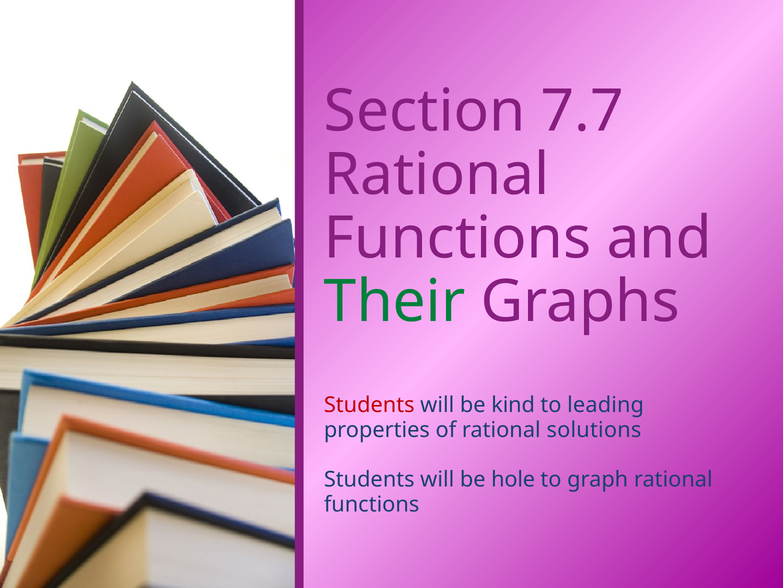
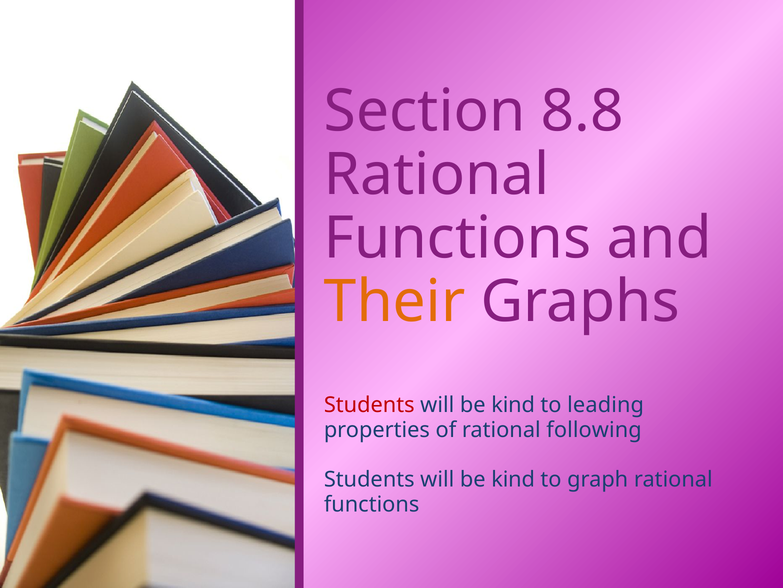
7.7: 7.7 -> 8.8
Their colour: green -> orange
solutions: solutions -> following
hole at (513, 479): hole -> kind
